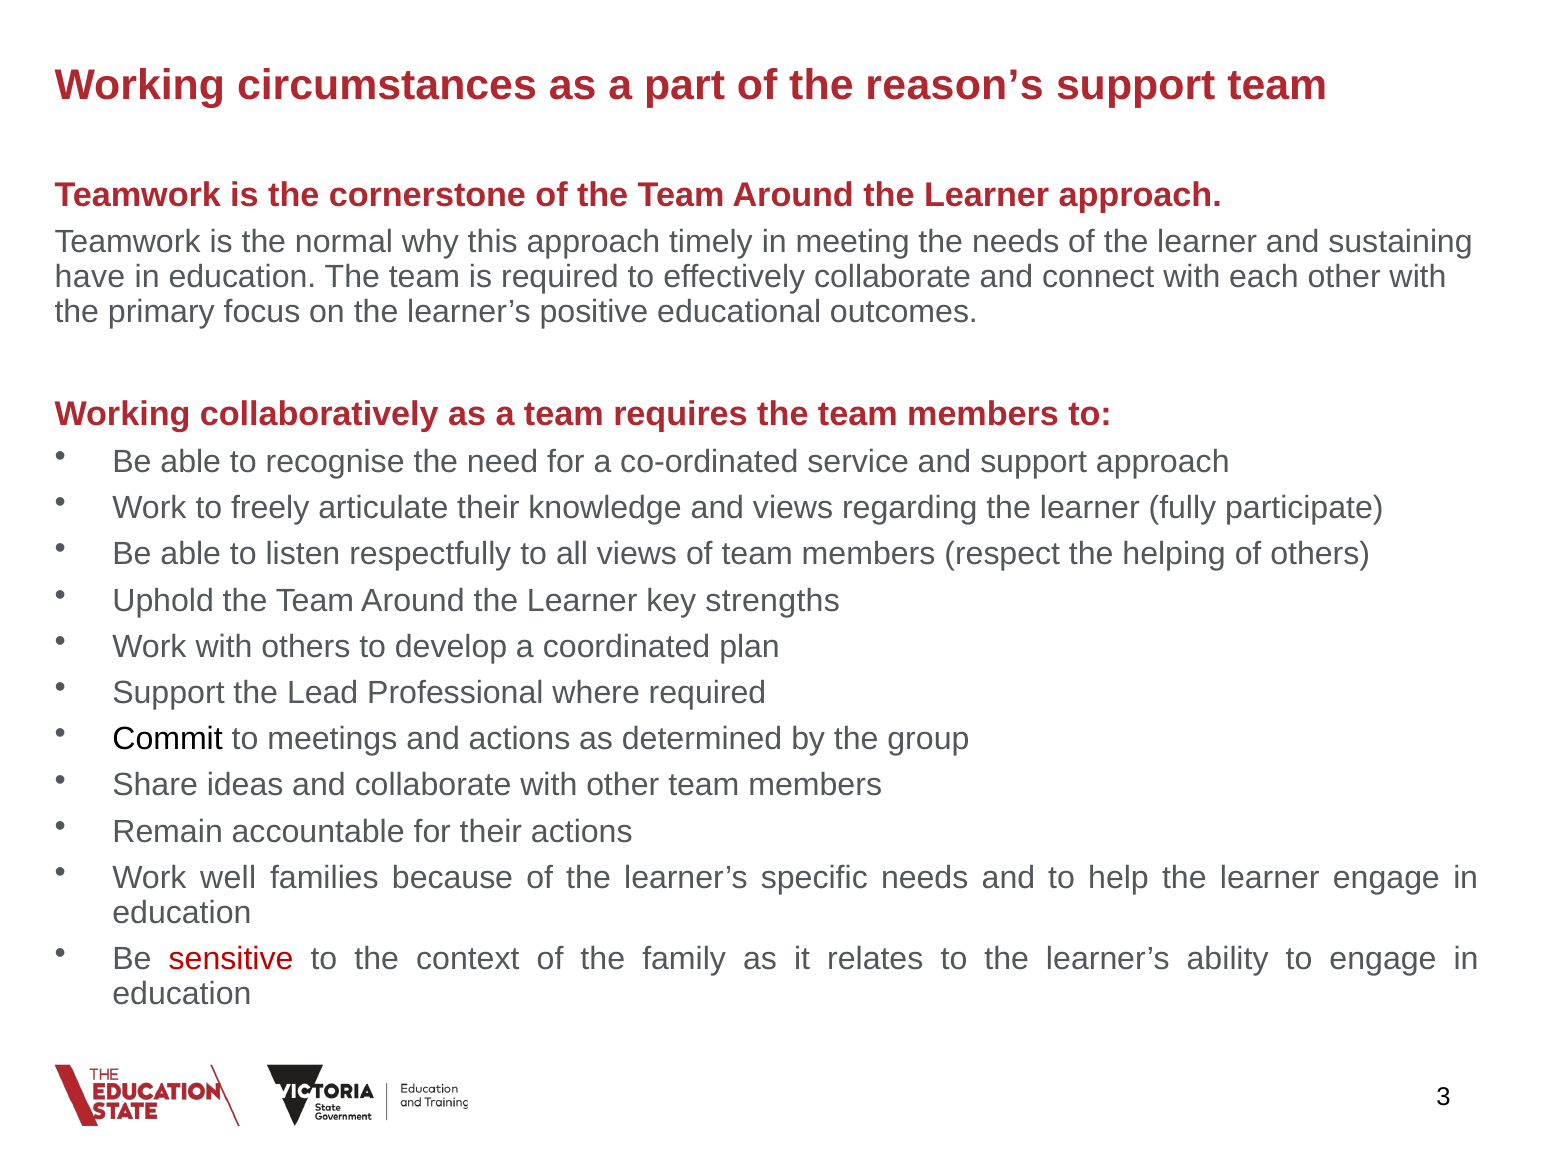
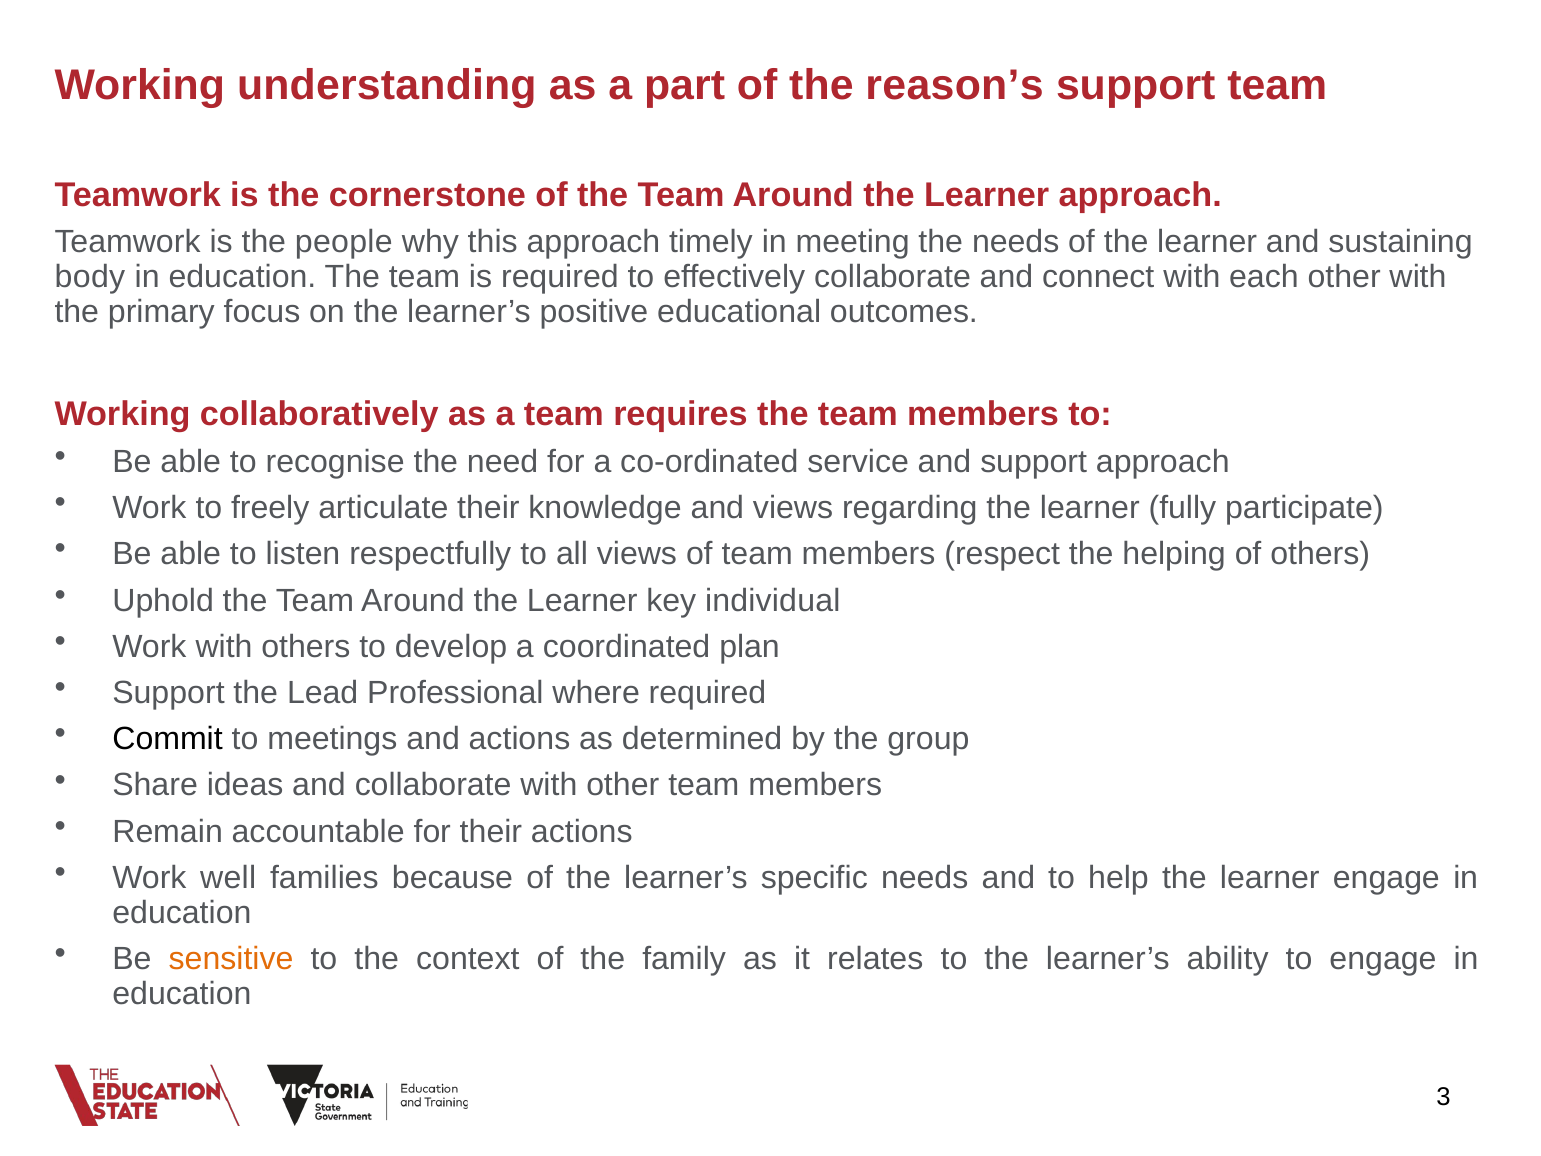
circumstances: circumstances -> understanding
normal: normal -> people
have: have -> body
strengths: strengths -> individual
sensitive colour: red -> orange
